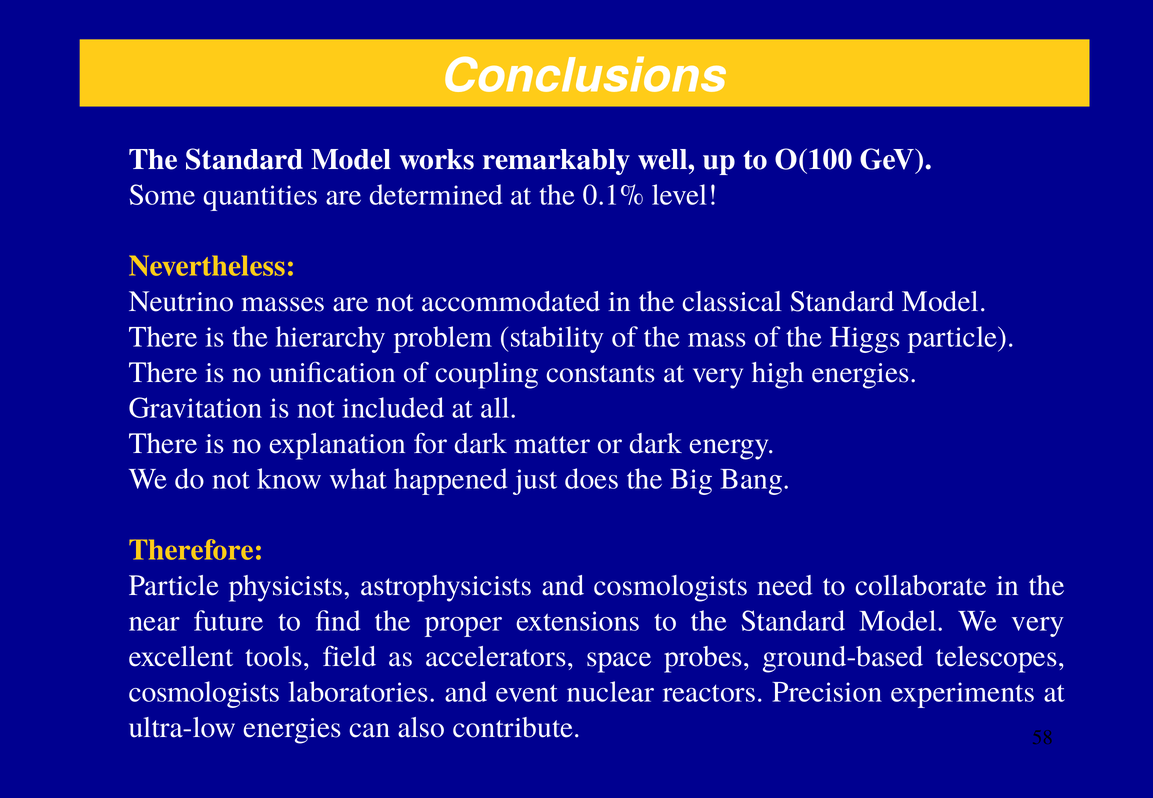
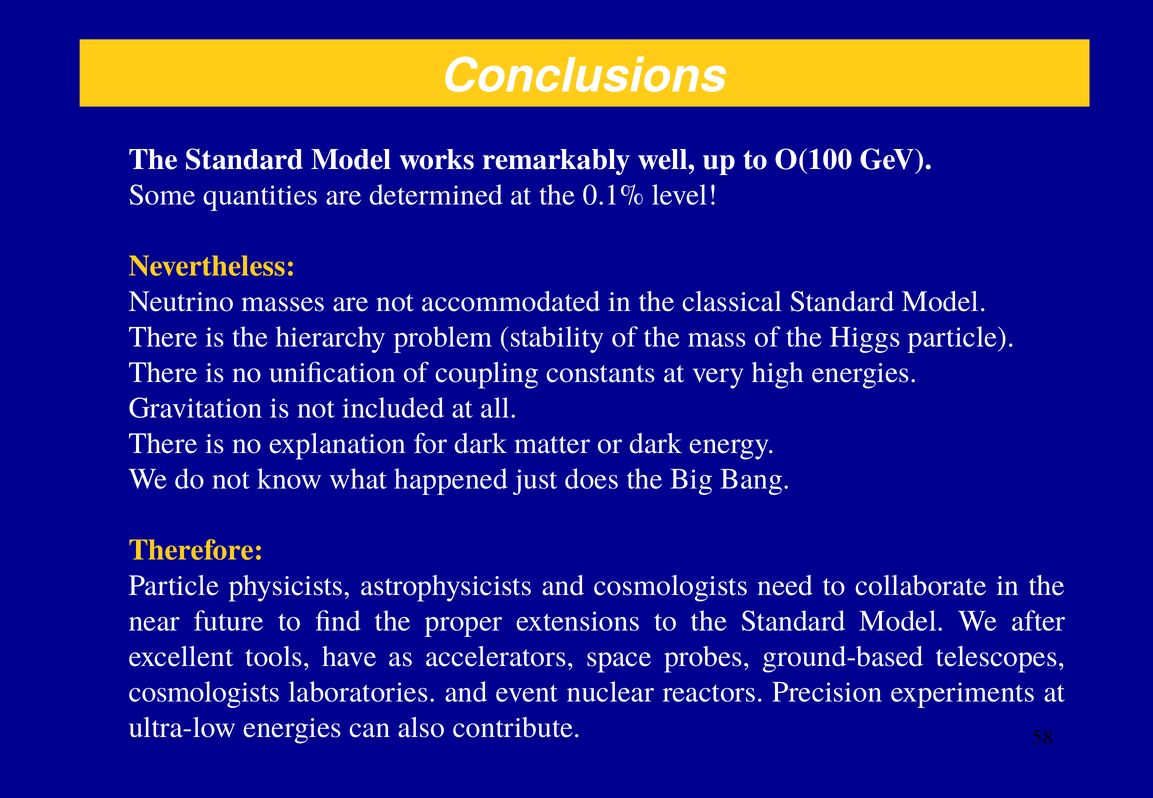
We very: very -> after
field: field -> have
